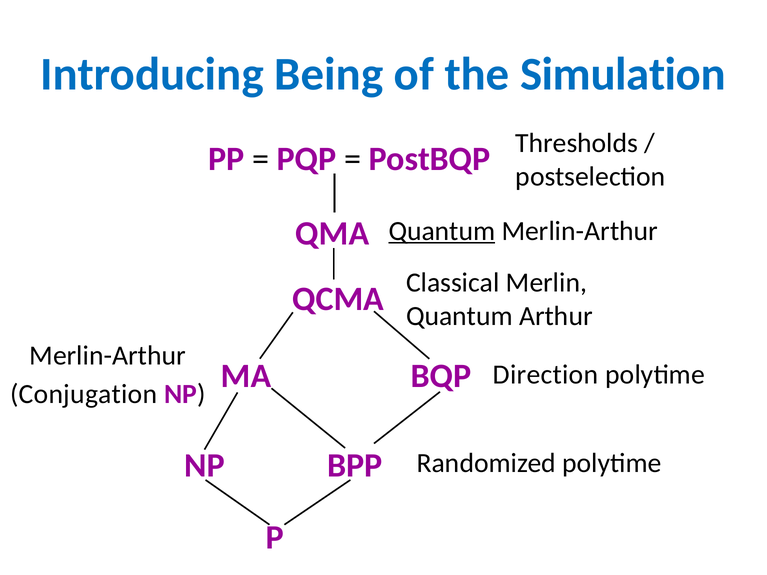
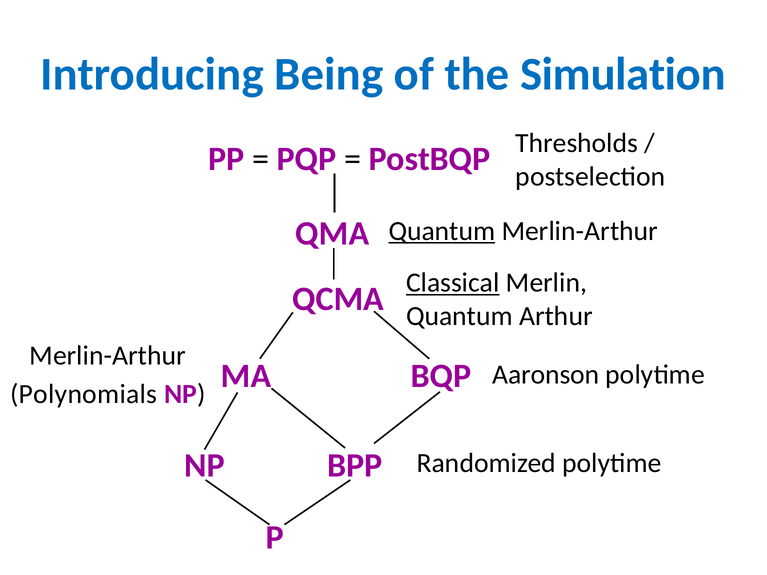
Classical underline: none -> present
Direction: Direction -> Aaronson
Conjugation: Conjugation -> Polynomials
